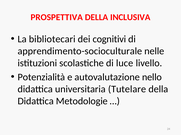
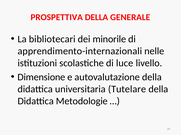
INCLUSIVA: INCLUSIVA -> GENERALE
cognitivi: cognitivi -> minorile
apprendimento-socioculturale: apprendimento-socioculturale -> apprendimento-internazionali
Potenzialità: Potenzialità -> Dimensione
autovalutazione nello: nello -> della
